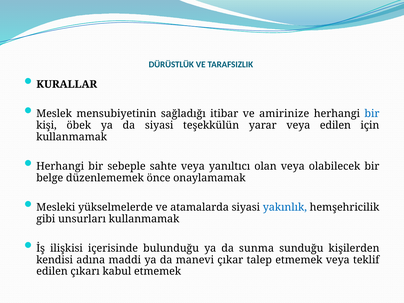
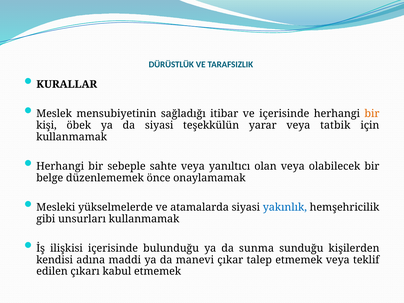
ve amirinize: amirinize -> içerisinde
bir at (372, 114) colour: blue -> orange
veya edilen: edilen -> tatbik
